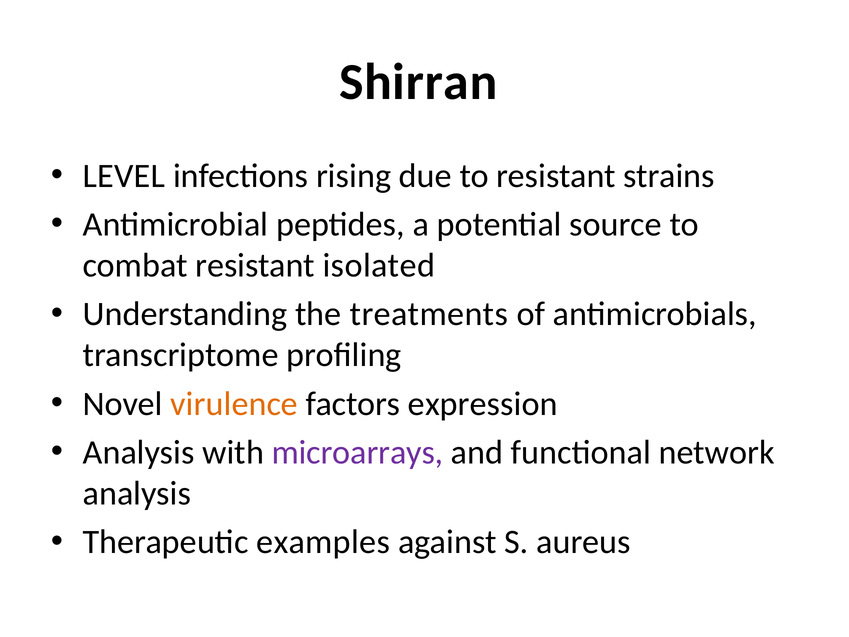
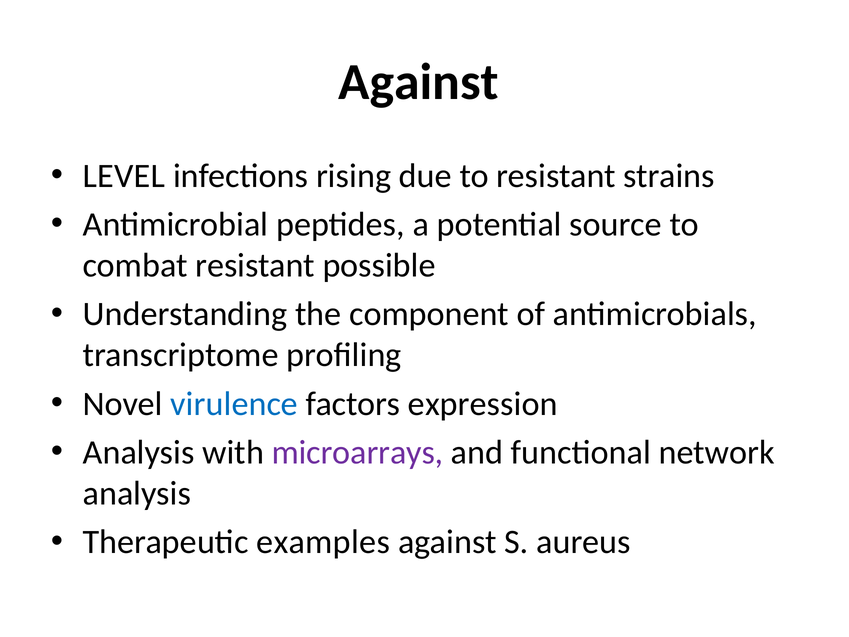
Shirran at (418, 82): Shirran -> Against
isolated: isolated -> possible
treatments: treatments -> component
virulence colour: orange -> blue
